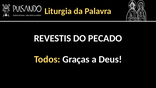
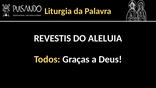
PECADO: PECADO -> ALELUIA
